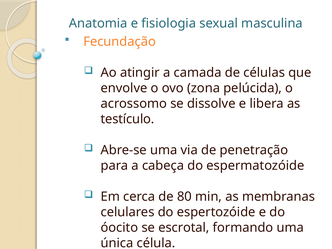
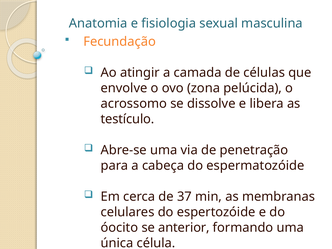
80: 80 -> 37
escrotal: escrotal -> anterior
